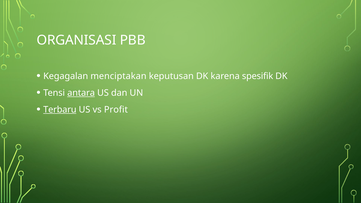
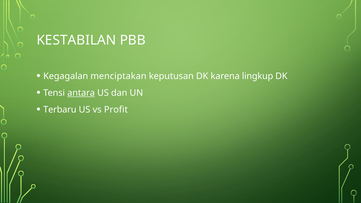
ORGANISASI: ORGANISASI -> KESTABILAN
spesifik: spesifik -> lingkup
Terbaru underline: present -> none
